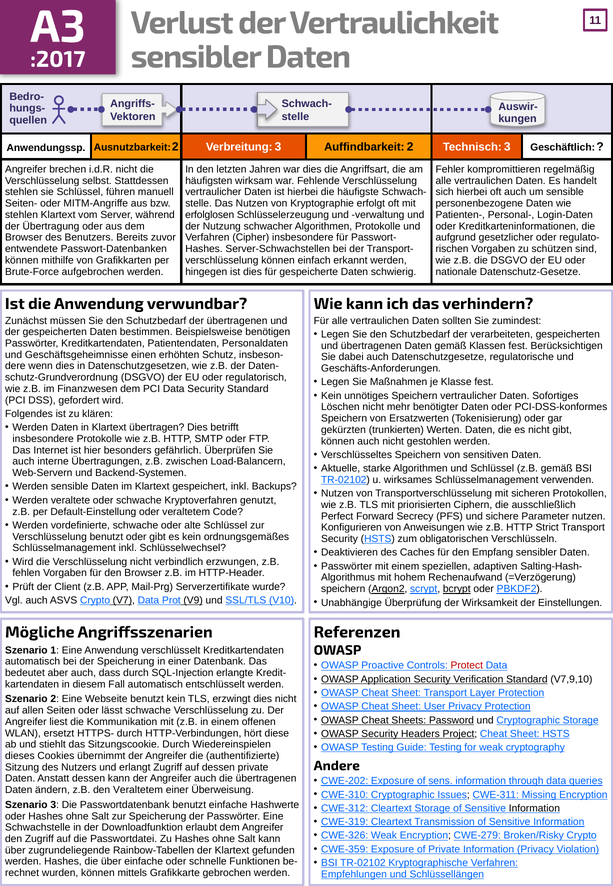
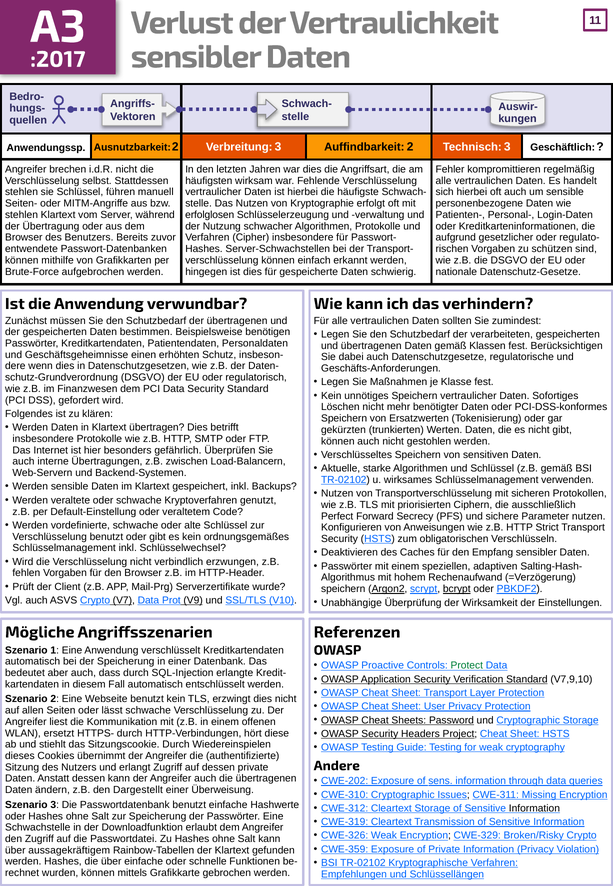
Protect colour: red -> green
den Veraltetem: Veraltetem -> Dargestellt
CWE-279: CWE-279 -> CWE-329
zugrundeliegende: zugrundeliegende -> aussagekräftigem
